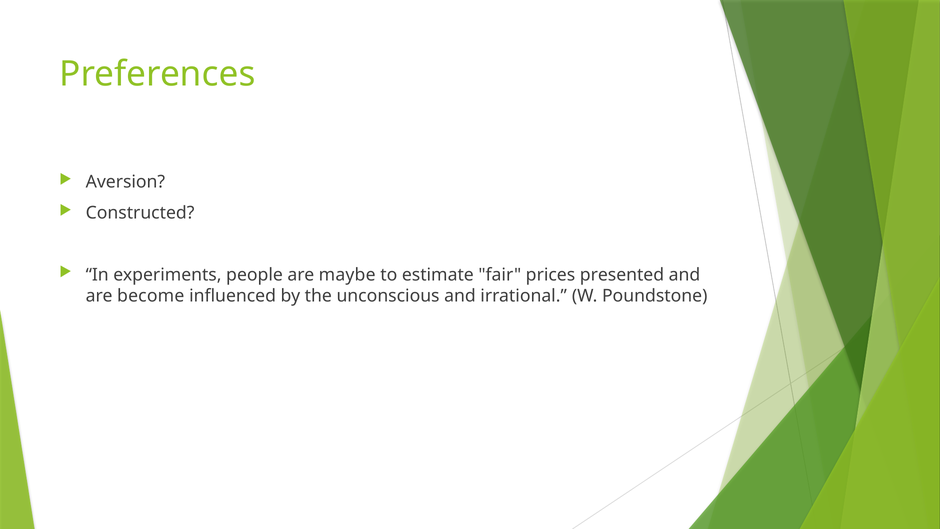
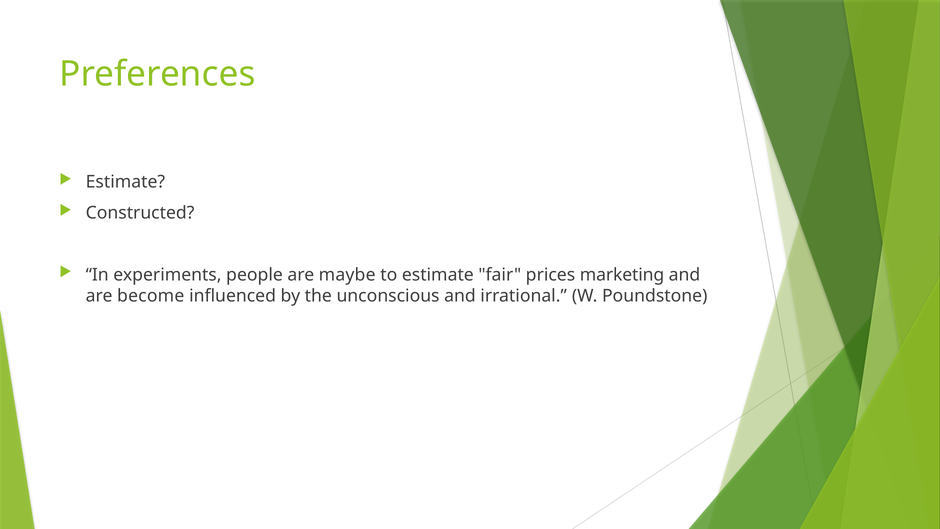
Aversion at (125, 182): Aversion -> Estimate
presented: presented -> marketing
